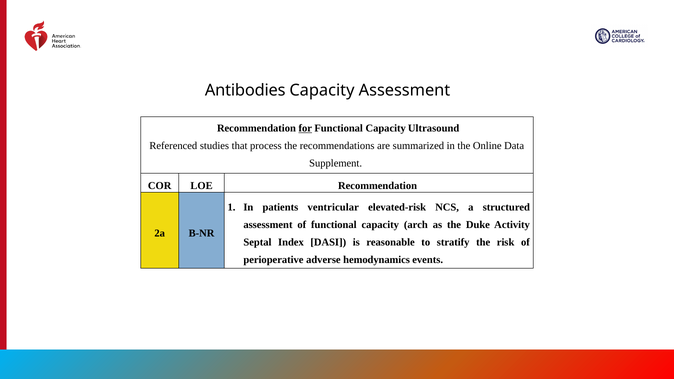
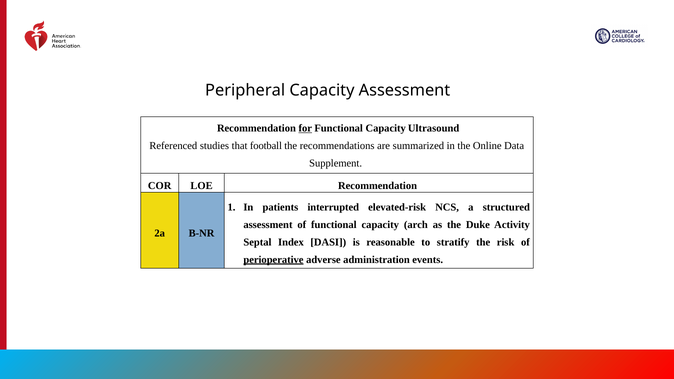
Antibodies: Antibodies -> Peripheral
process: process -> football
ventricular: ventricular -> interrupted
perioperative underline: none -> present
hemodynamics: hemodynamics -> administration
